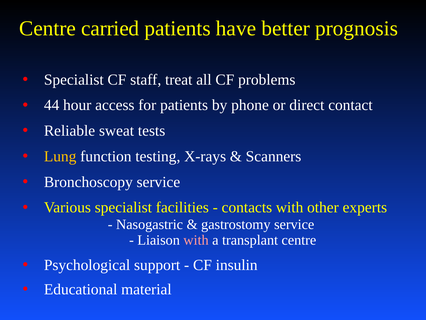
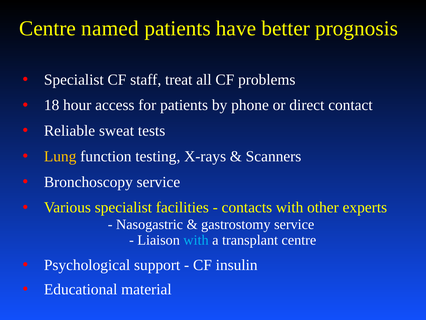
carried: carried -> named
44: 44 -> 18
with at (196, 240) colour: pink -> light blue
